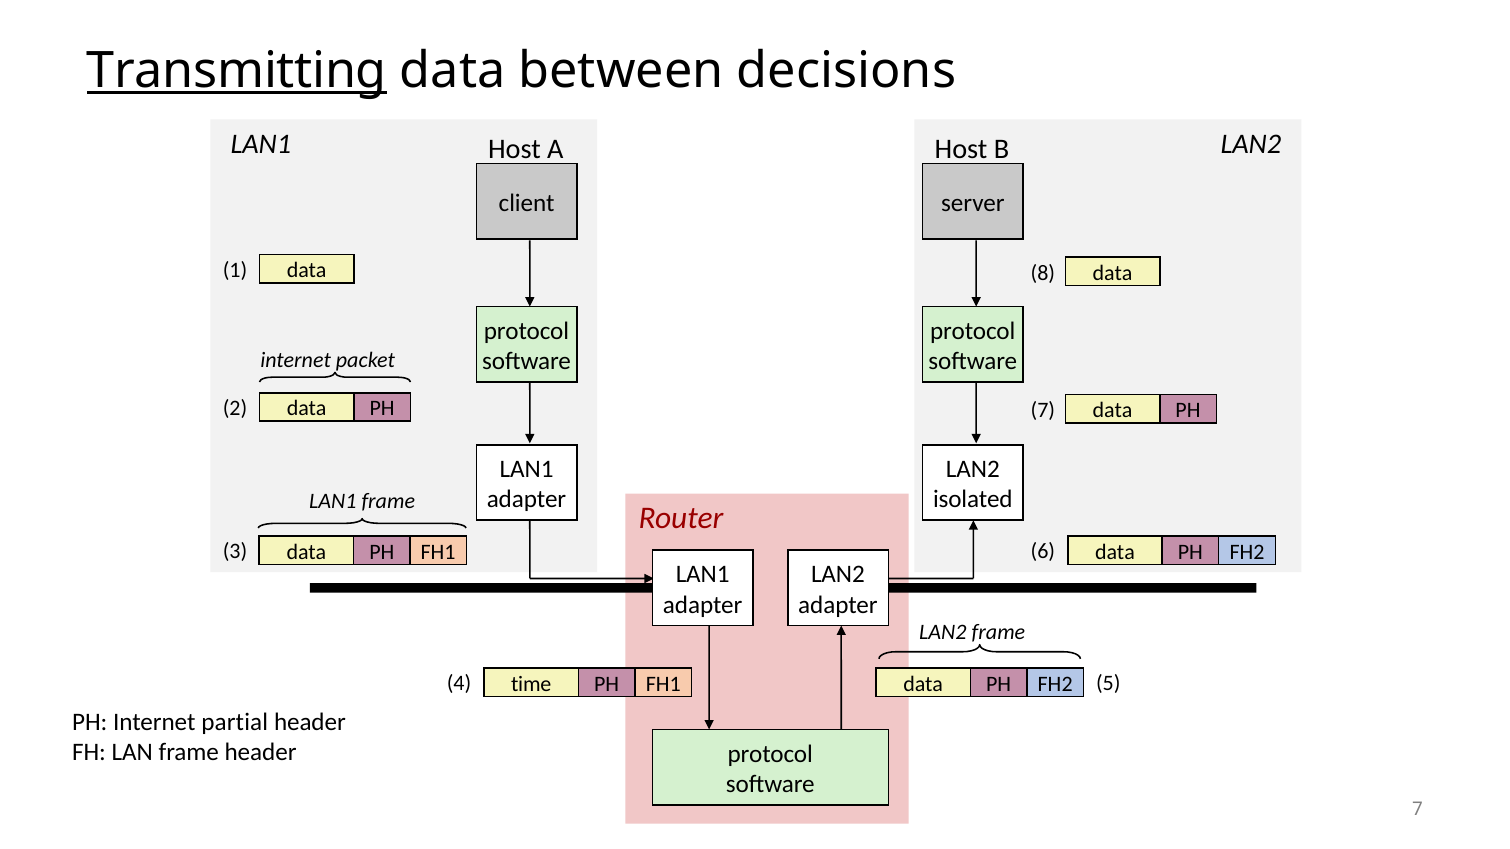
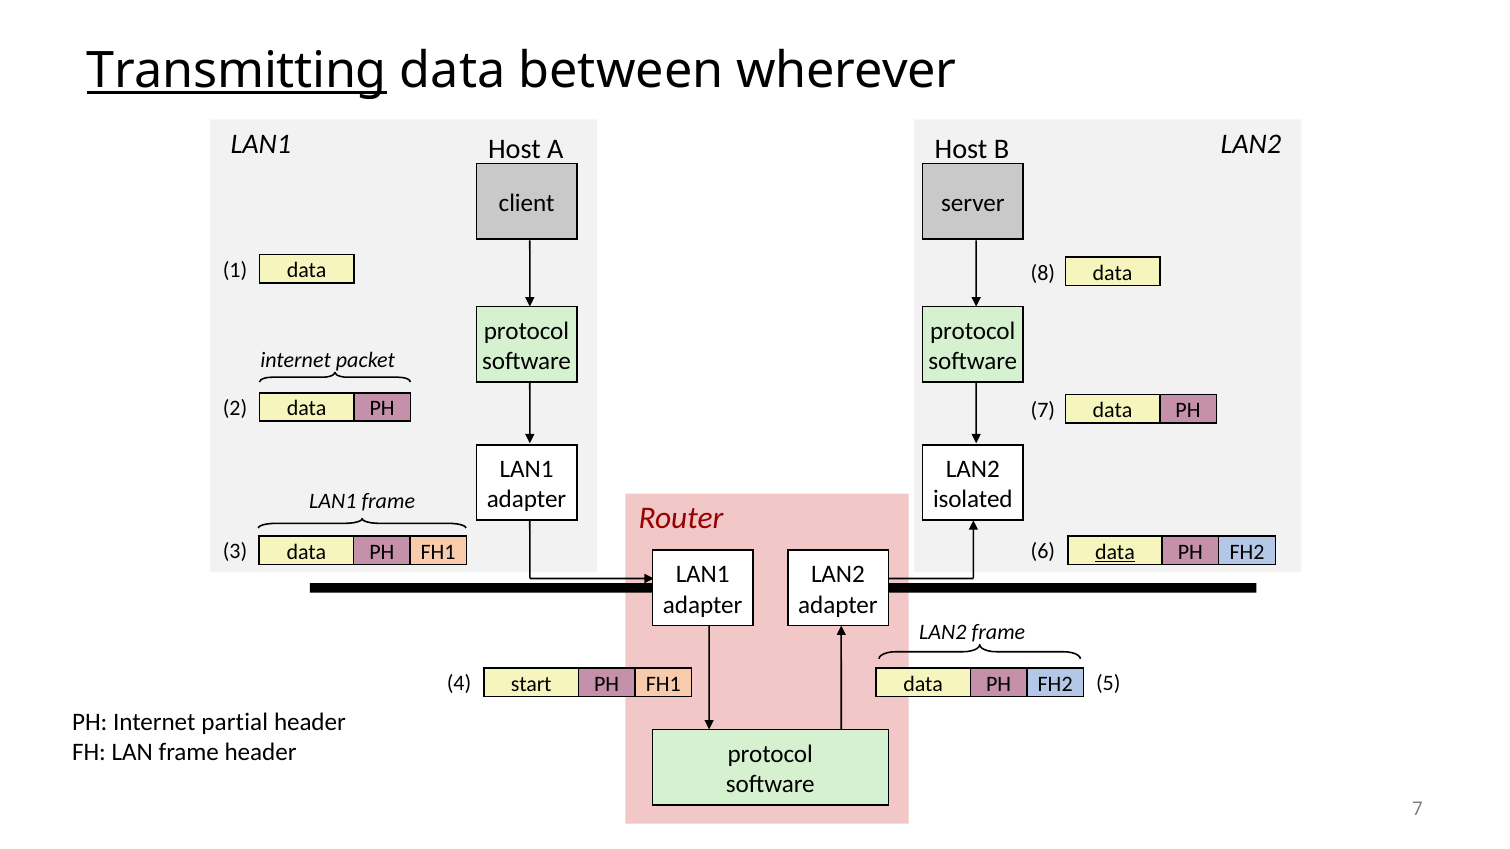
decisions: decisions -> wherever
data at (1115, 552) underline: none -> present
time: time -> start
